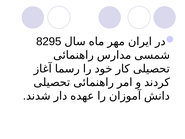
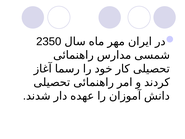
8295: 8295 -> 2350
